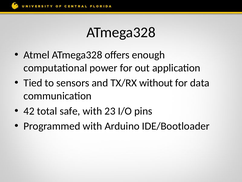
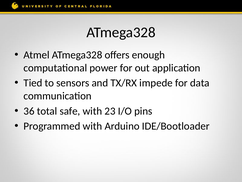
without: without -> impede
42: 42 -> 36
